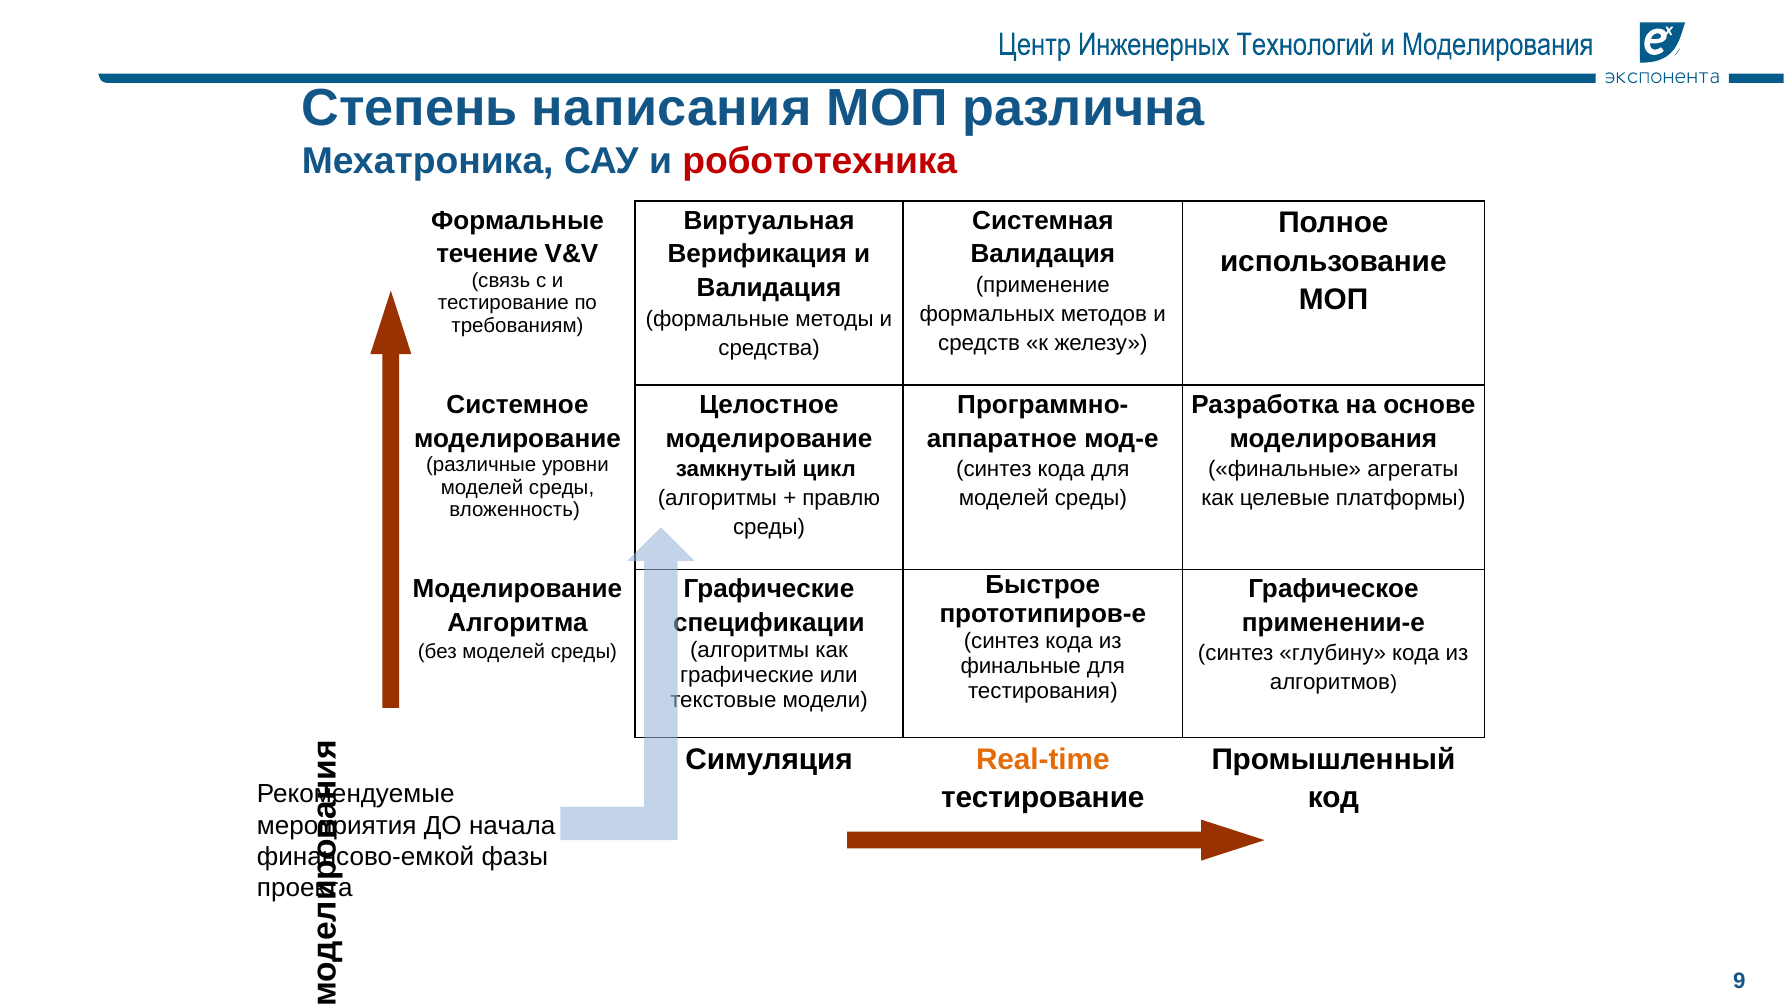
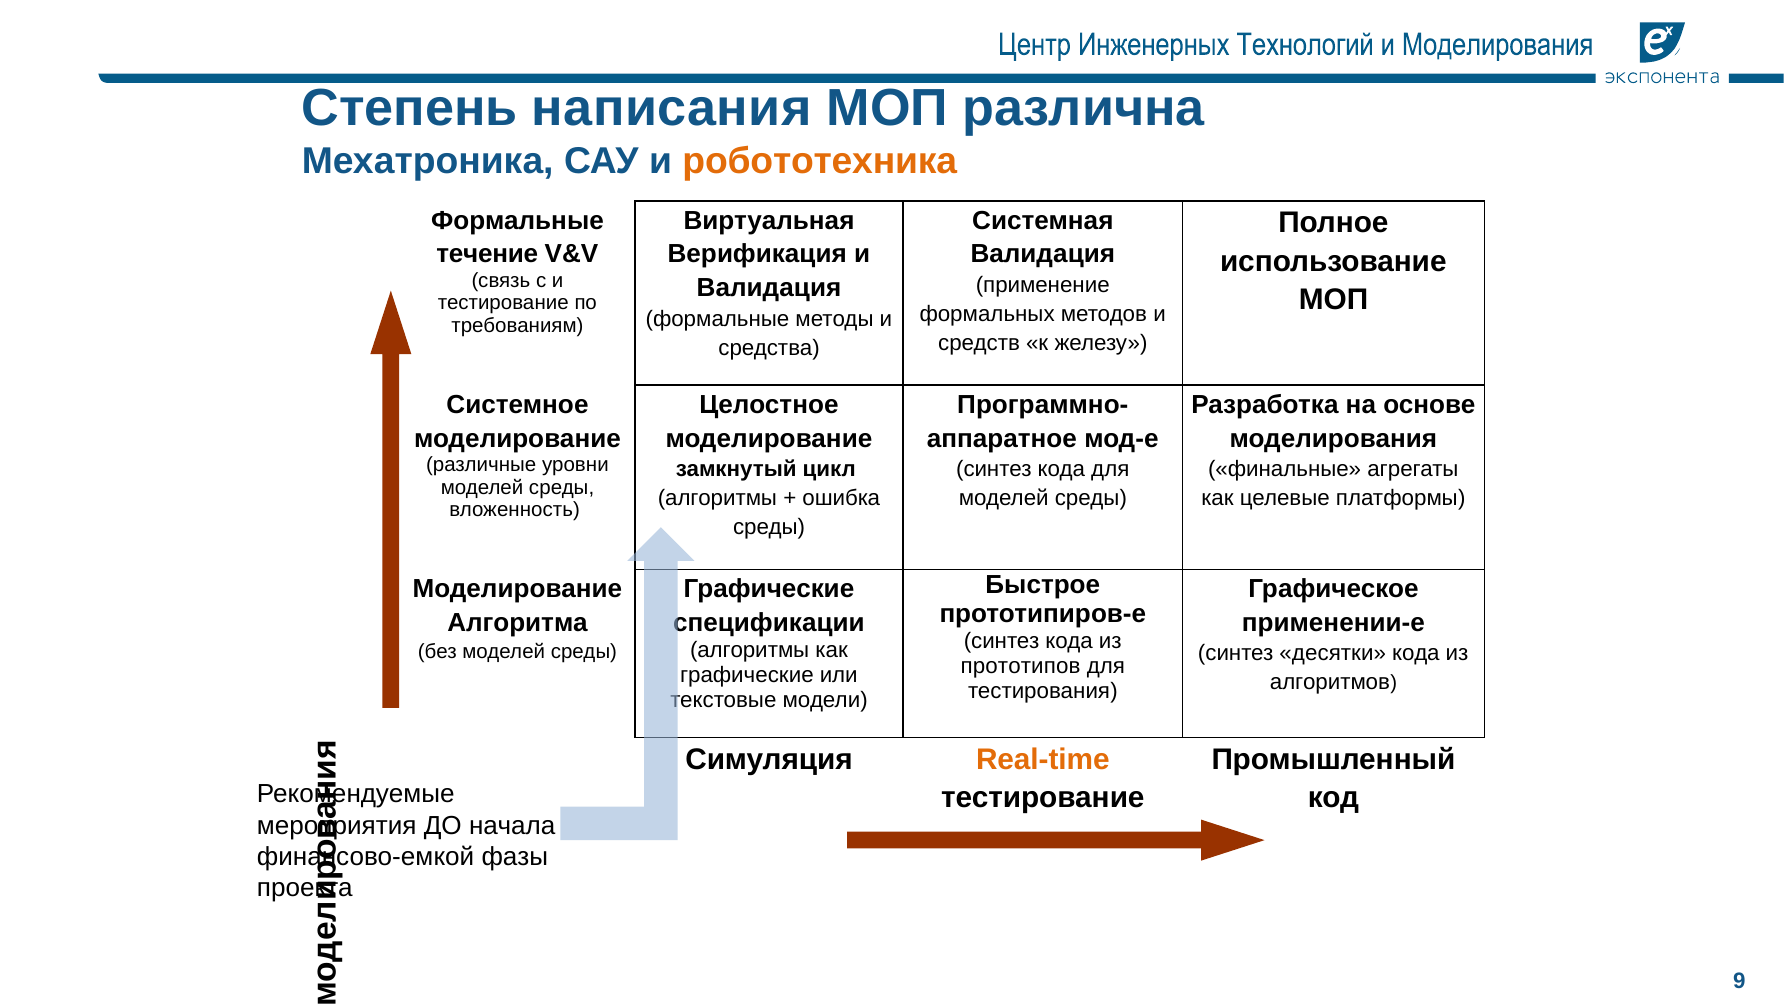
робототехника colour: red -> orange
правлю: правлю -> ошибка
глубину: глубину -> десятки
финальные at (1021, 666): финальные -> прототипов
